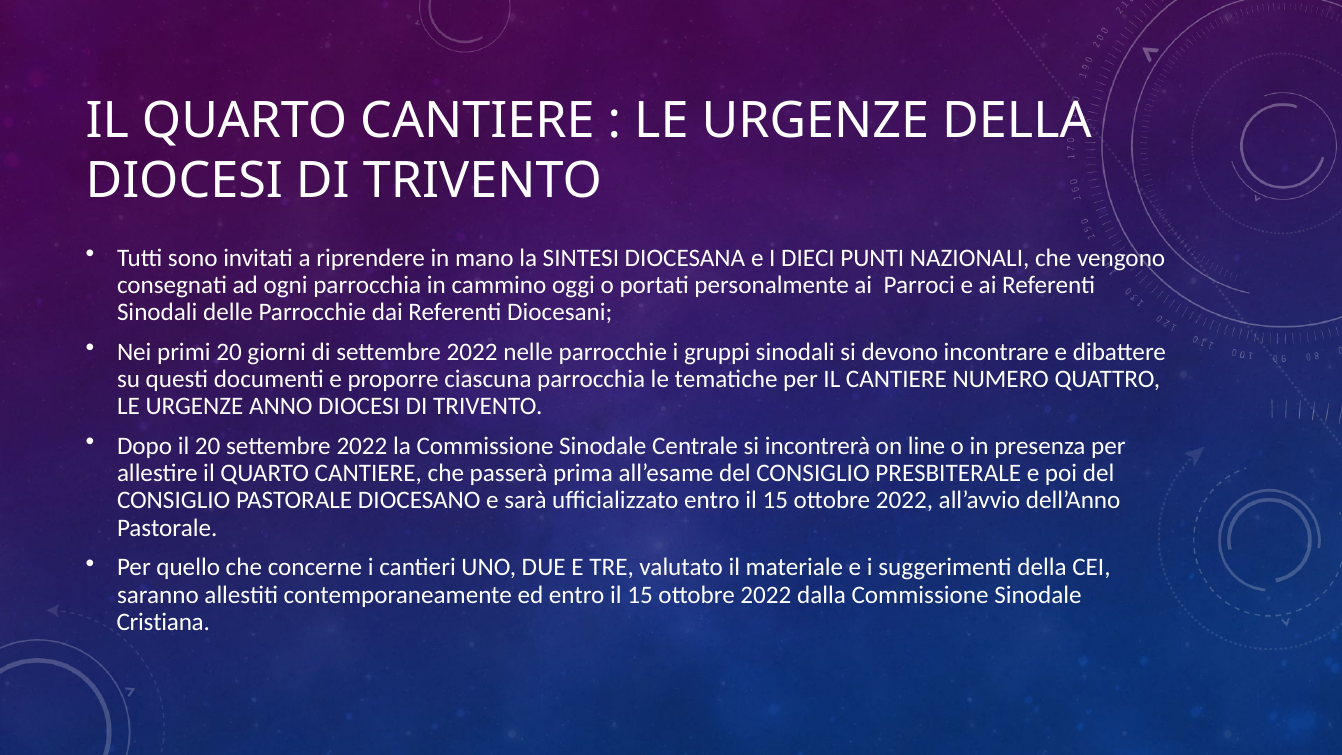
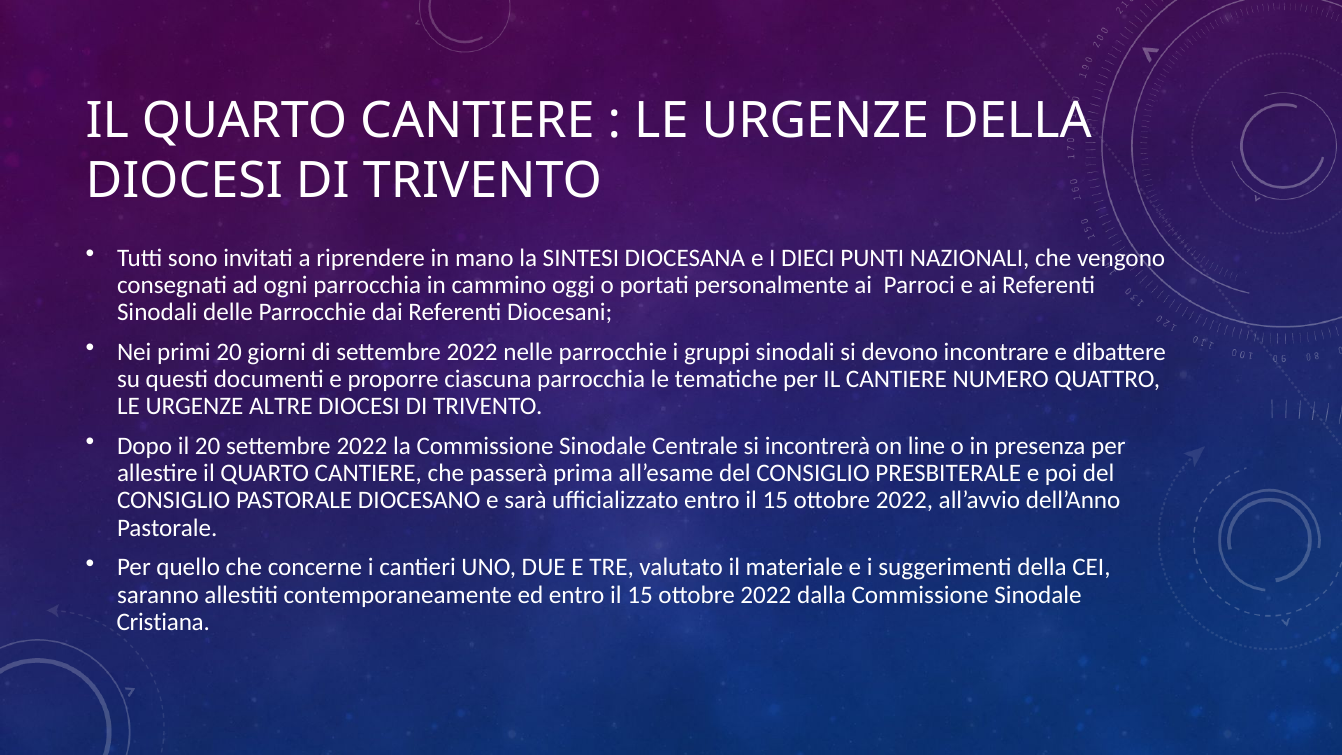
ANNO: ANNO -> ALTRE
